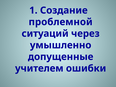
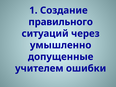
проблемной: проблемной -> правильного
